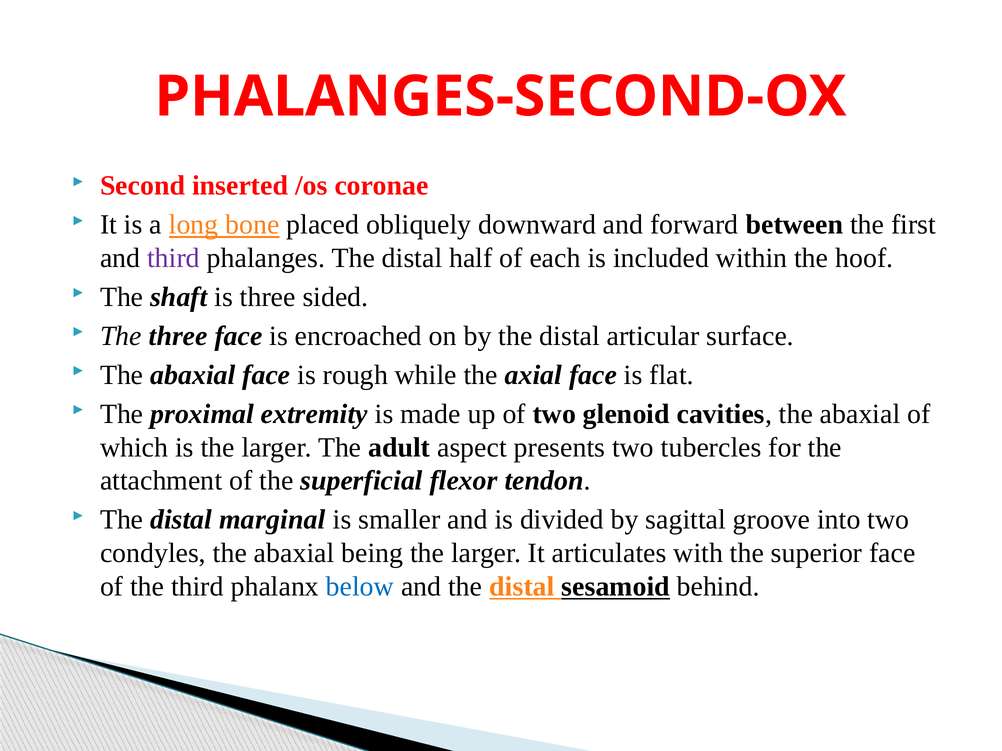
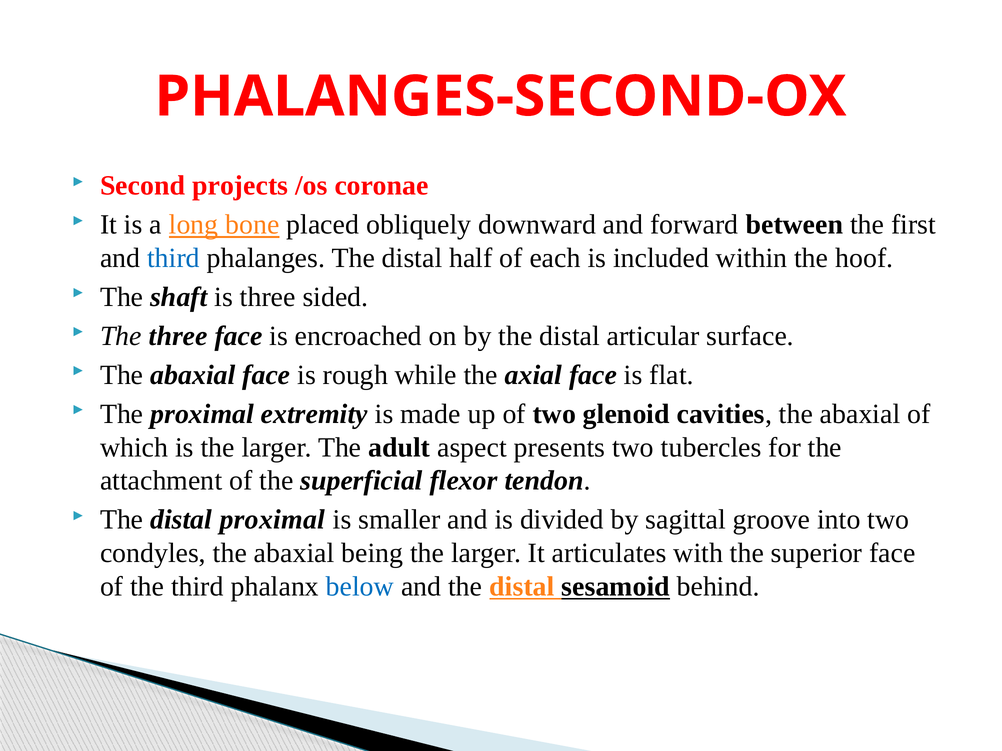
inserted: inserted -> projects
third at (173, 258) colour: purple -> blue
distal marginal: marginal -> proximal
